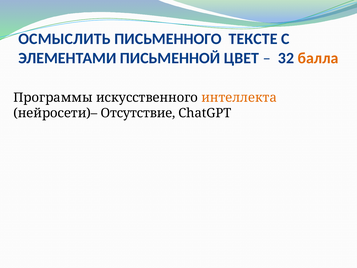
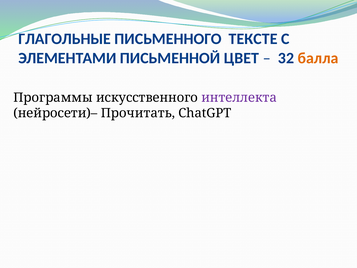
ОСМЫСЛИТЬ: ОСМЫСЛИТЬ -> ГЛАГОЛЬНЫЕ
интеллекта colour: orange -> purple
Отсутствие: Отсутствие -> Прочитать
